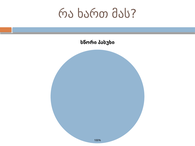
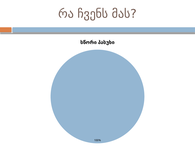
ხართ: ხართ -> ჩვენს
